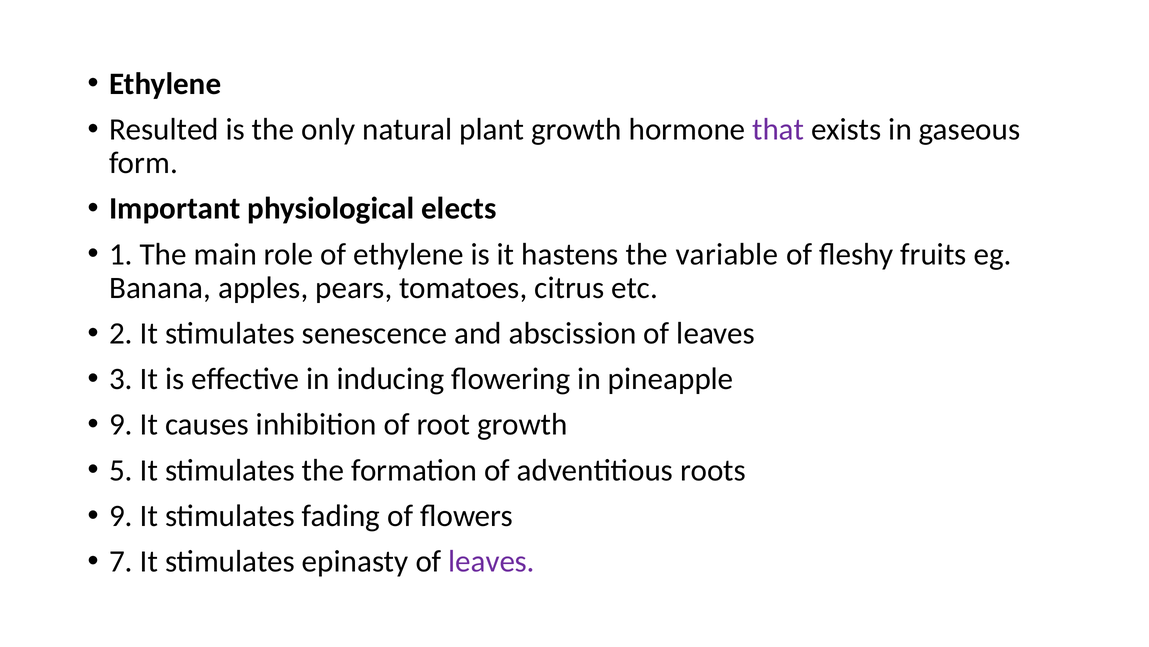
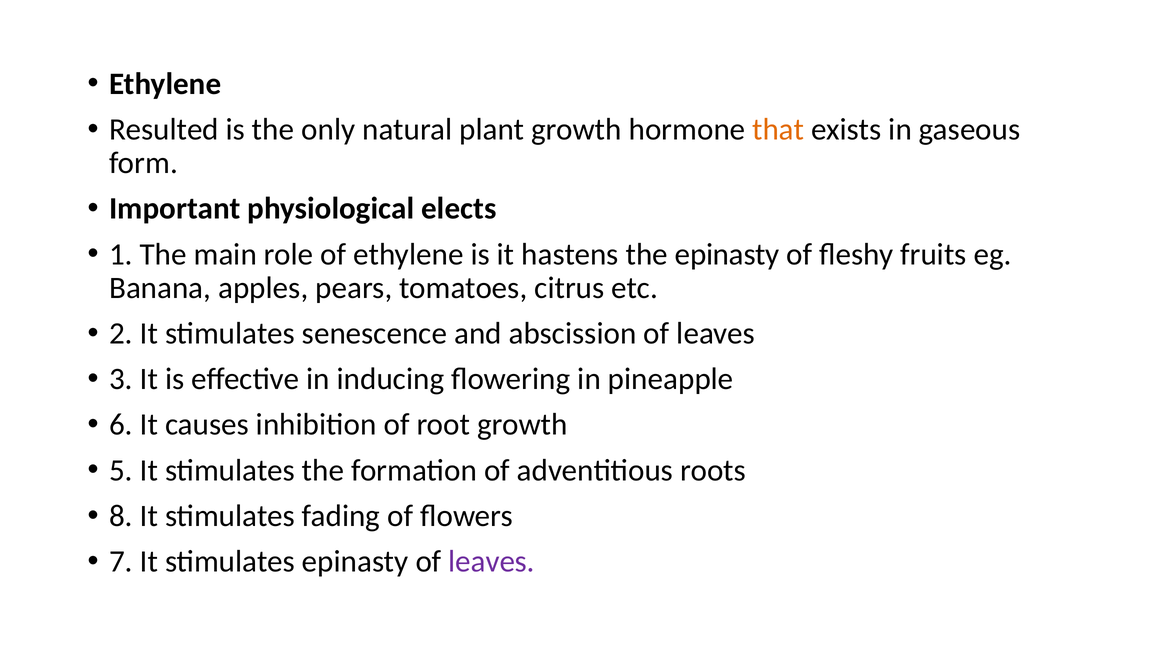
that colour: purple -> orange
the variable: variable -> epinasty
9 at (121, 424): 9 -> 6
9 at (121, 515): 9 -> 8
